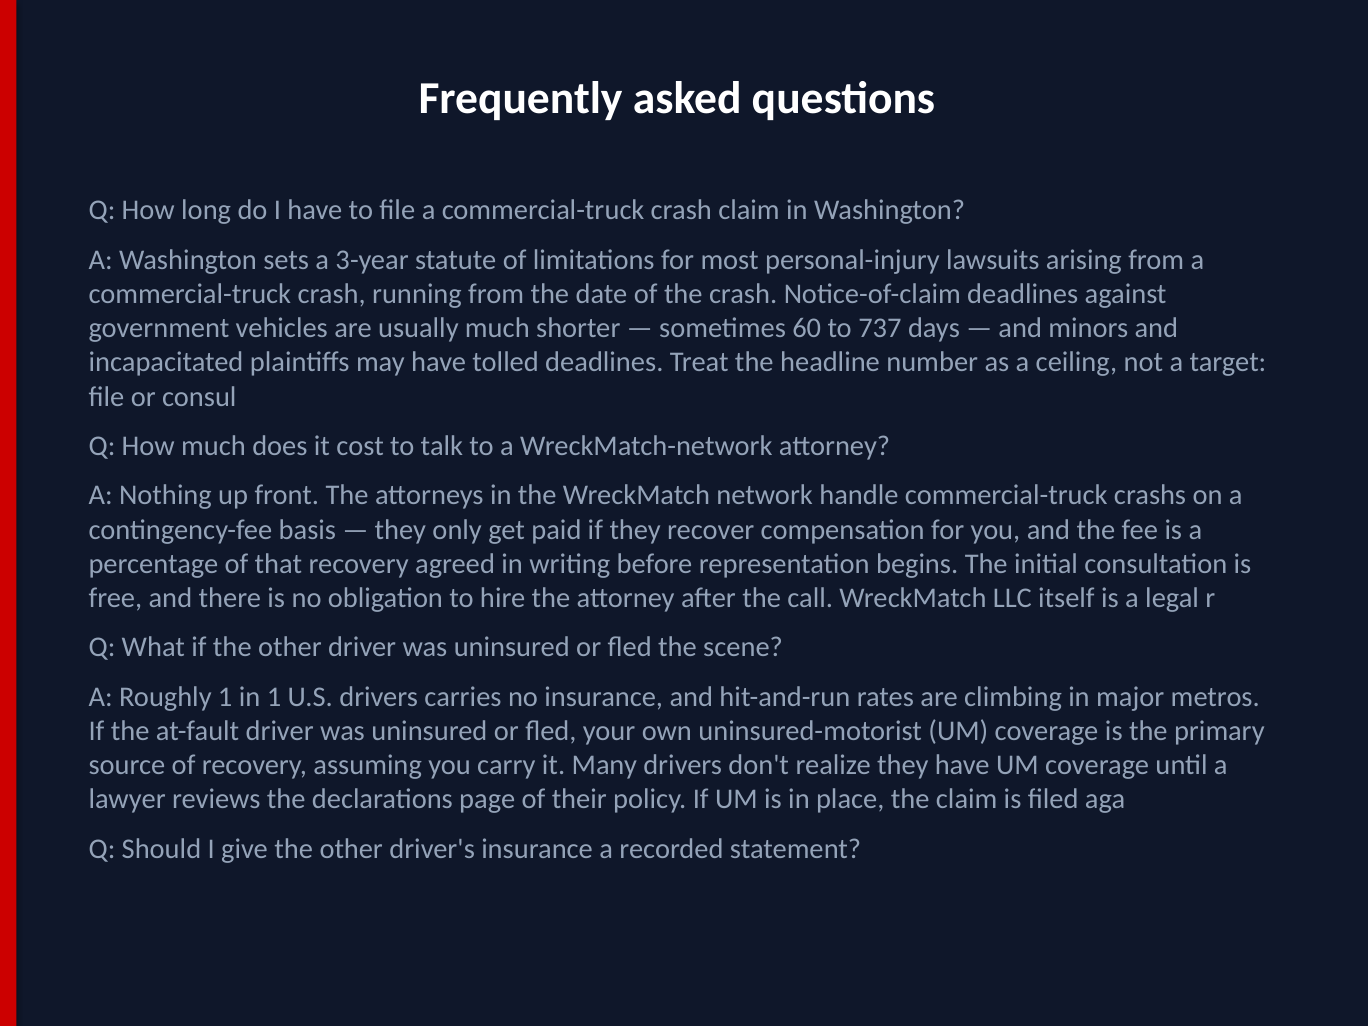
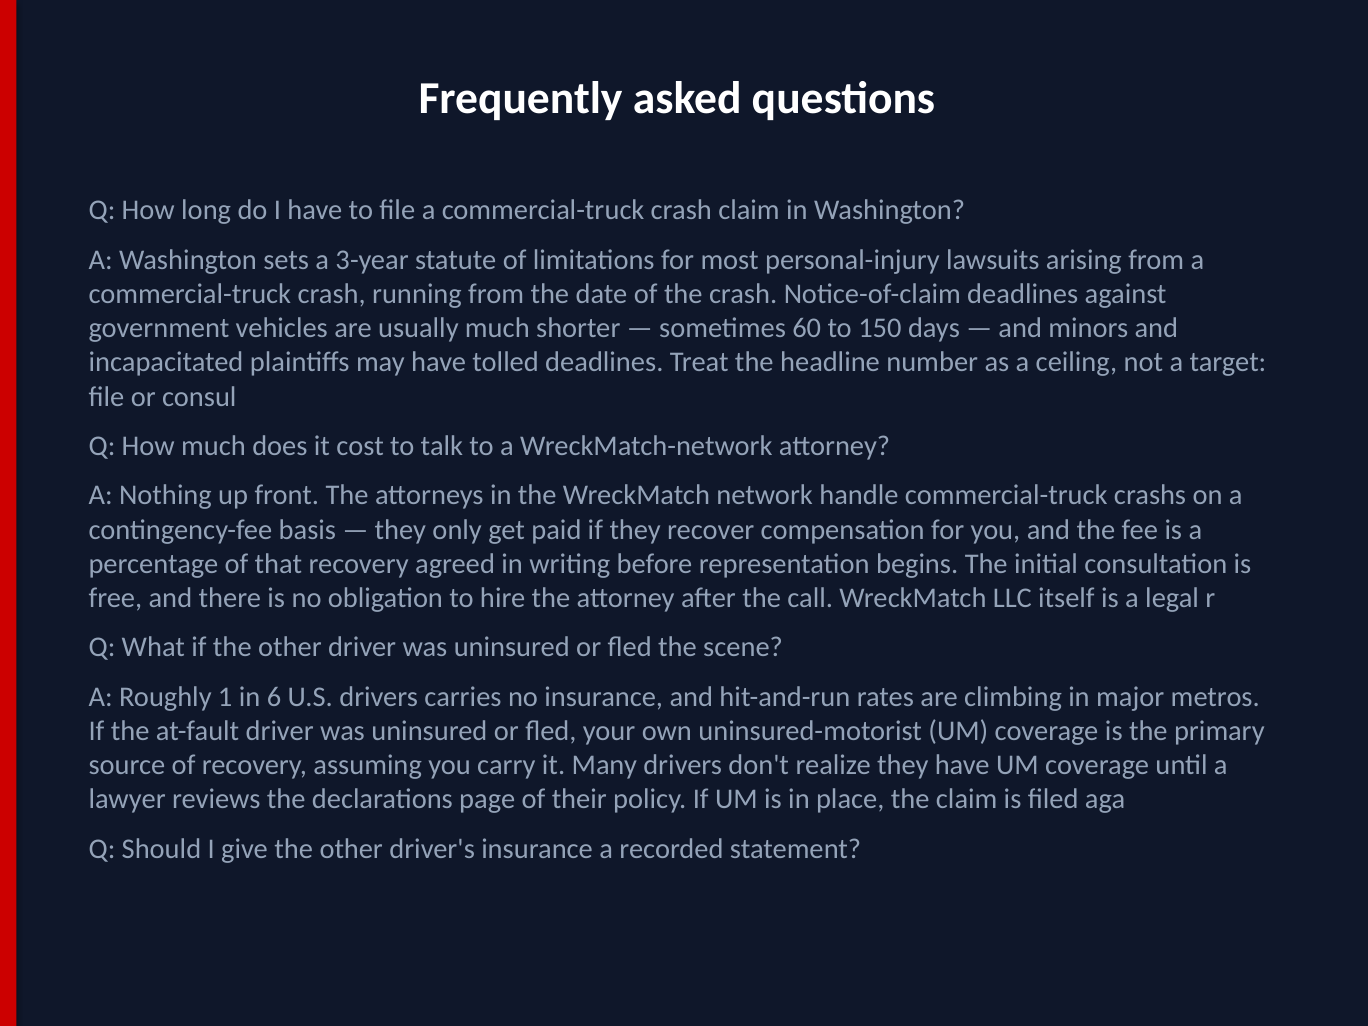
737: 737 -> 150
in 1: 1 -> 6
